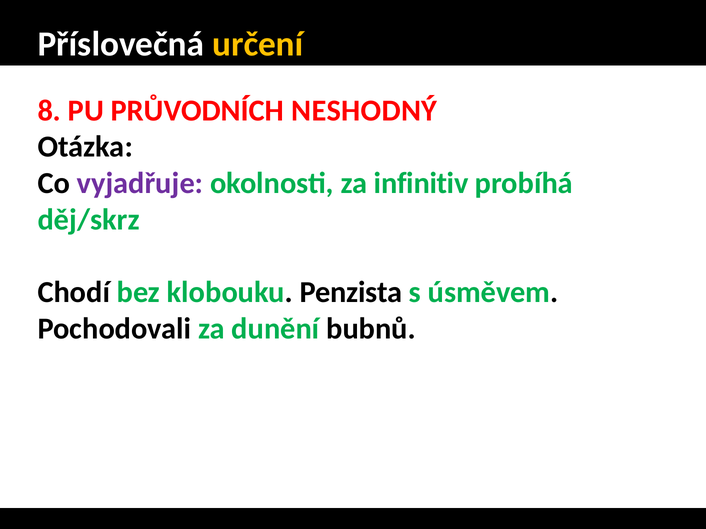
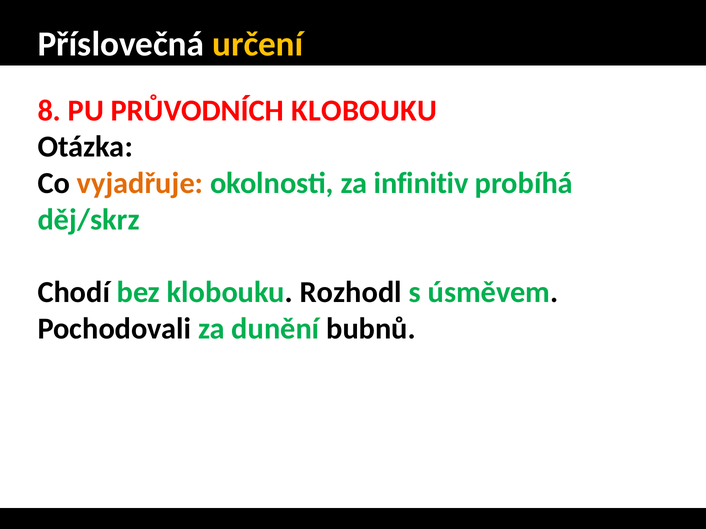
PRŮVODNÍCH NESHODNÝ: NESHODNÝ -> KLOBOUKU
vyjadřuje colour: purple -> orange
Penzista: Penzista -> Rozhodl
